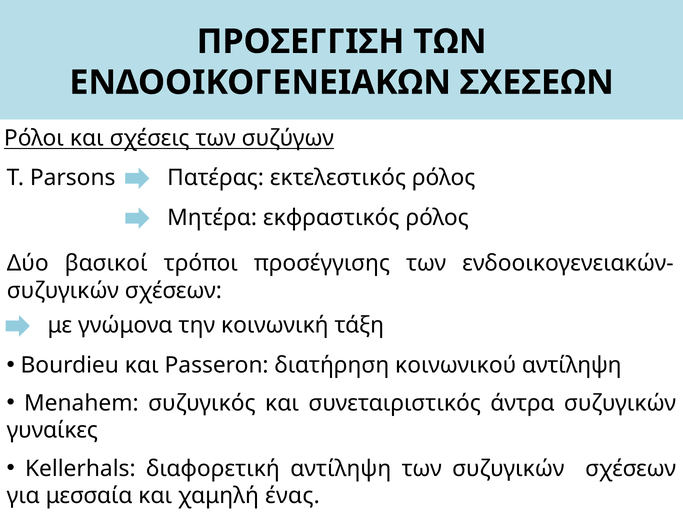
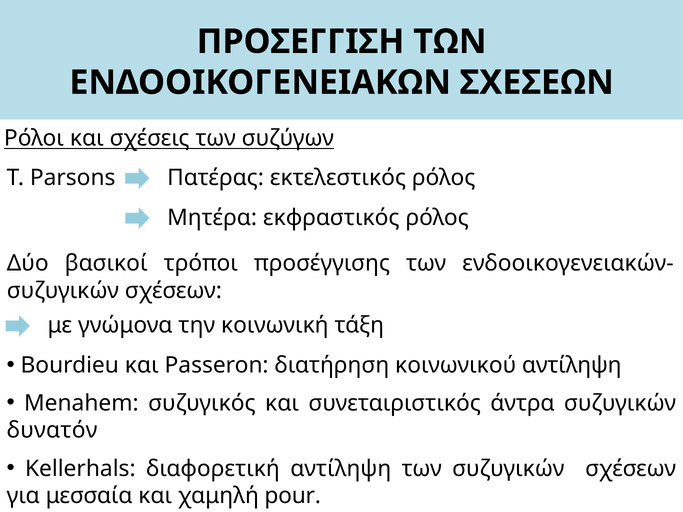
γυναίκες: γυναίκες -> δυνατόν
ένας: ένας -> pour
